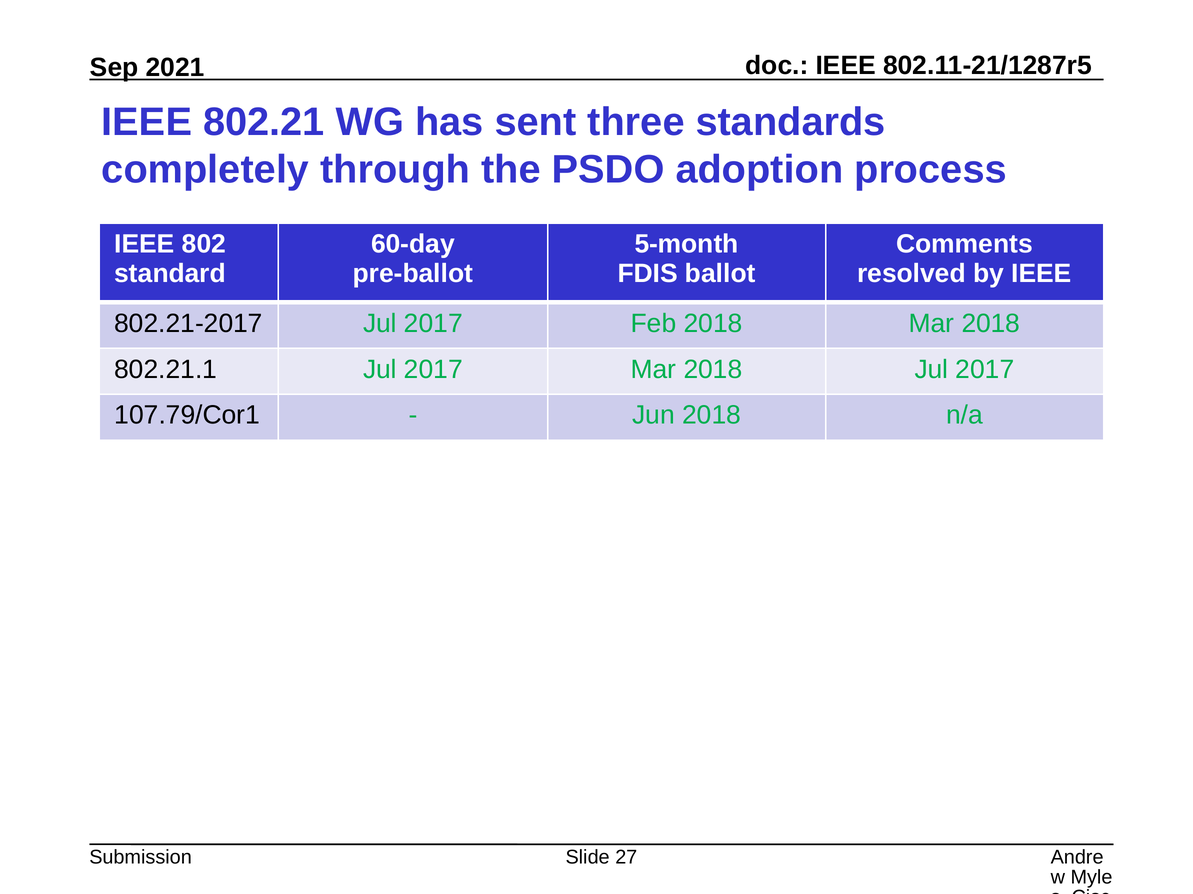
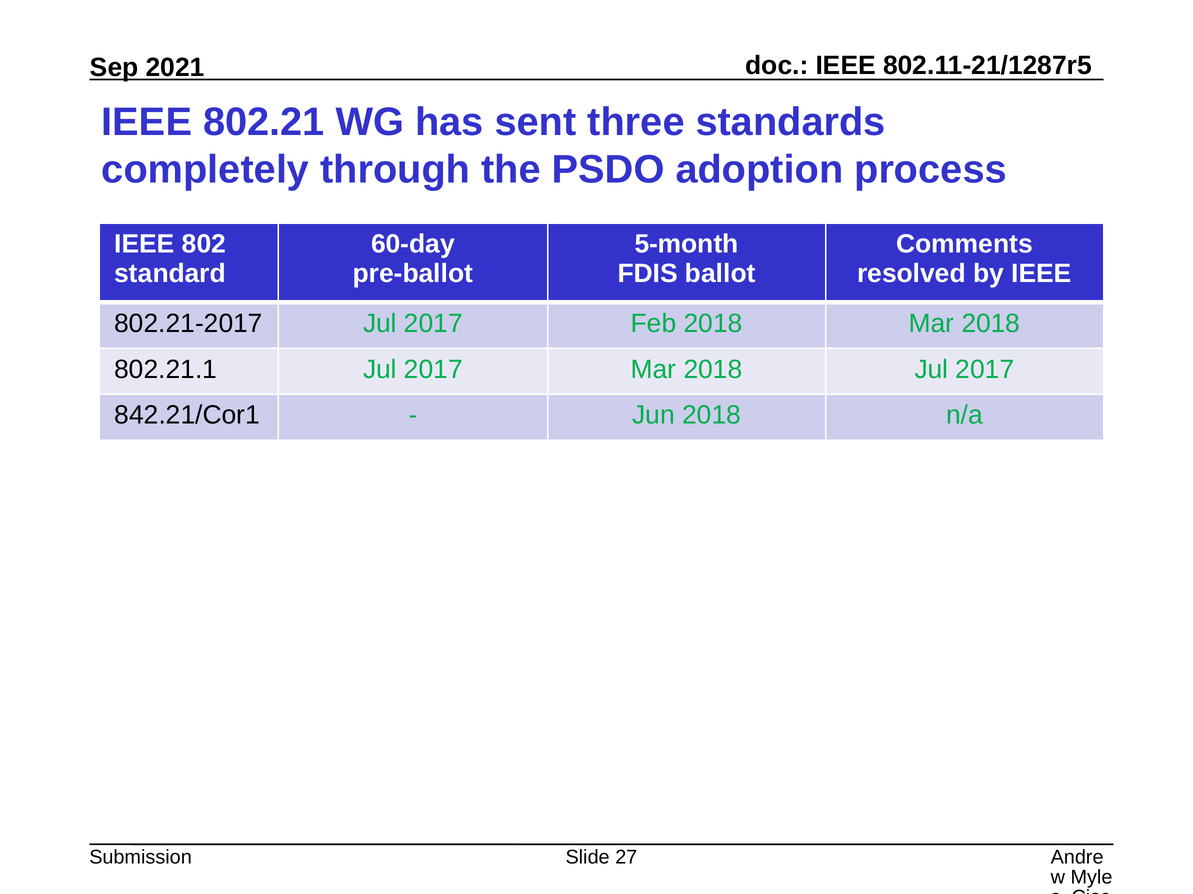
107.79/Cor1: 107.79/Cor1 -> 842.21/Cor1
